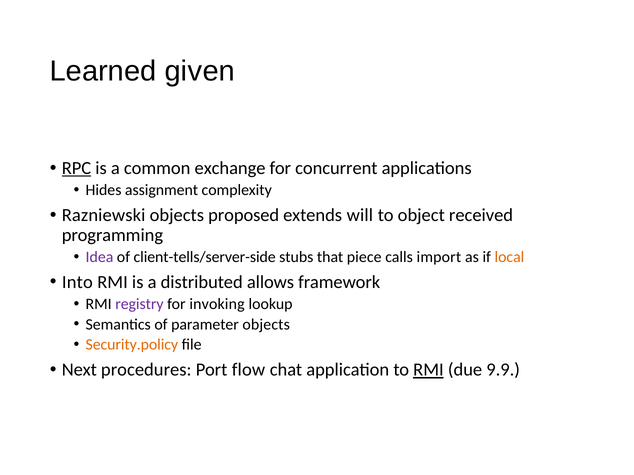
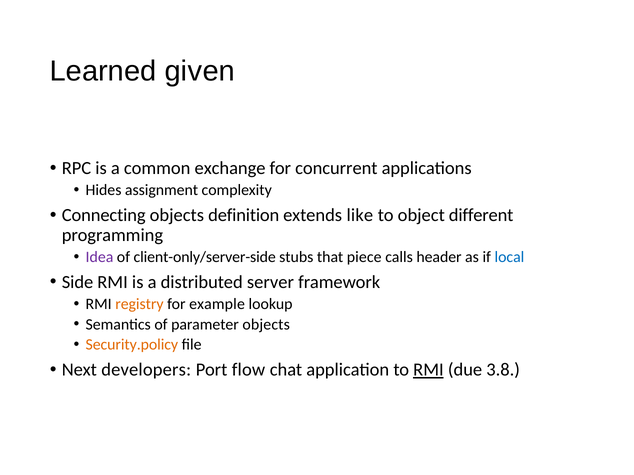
RPC underline: present -> none
Razniewski: Razniewski -> Connecting
proposed: proposed -> definition
will: will -> like
received: received -> different
client-tells/server-side: client-tells/server-side -> client-only/server-side
import: import -> header
local colour: orange -> blue
Into: Into -> Side
allows: allows -> server
registry colour: purple -> orange
invoking: invoking -> example
procedures: procedures -> developers
9.9: 9.9 -> 3.8
